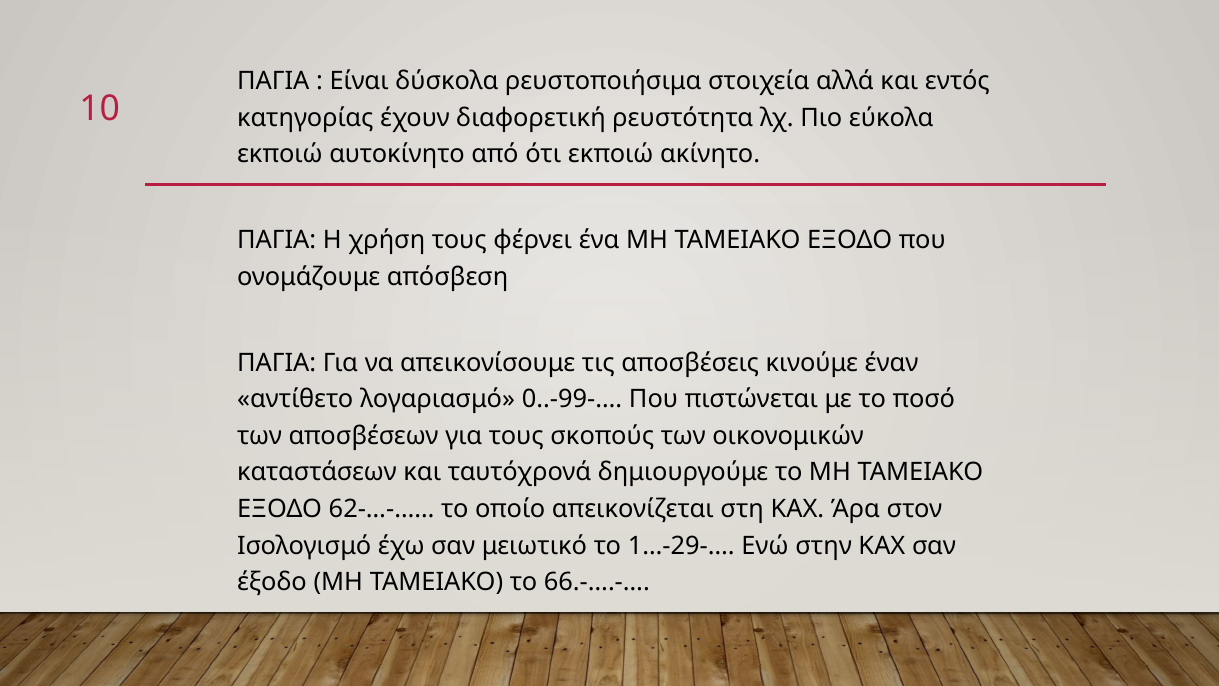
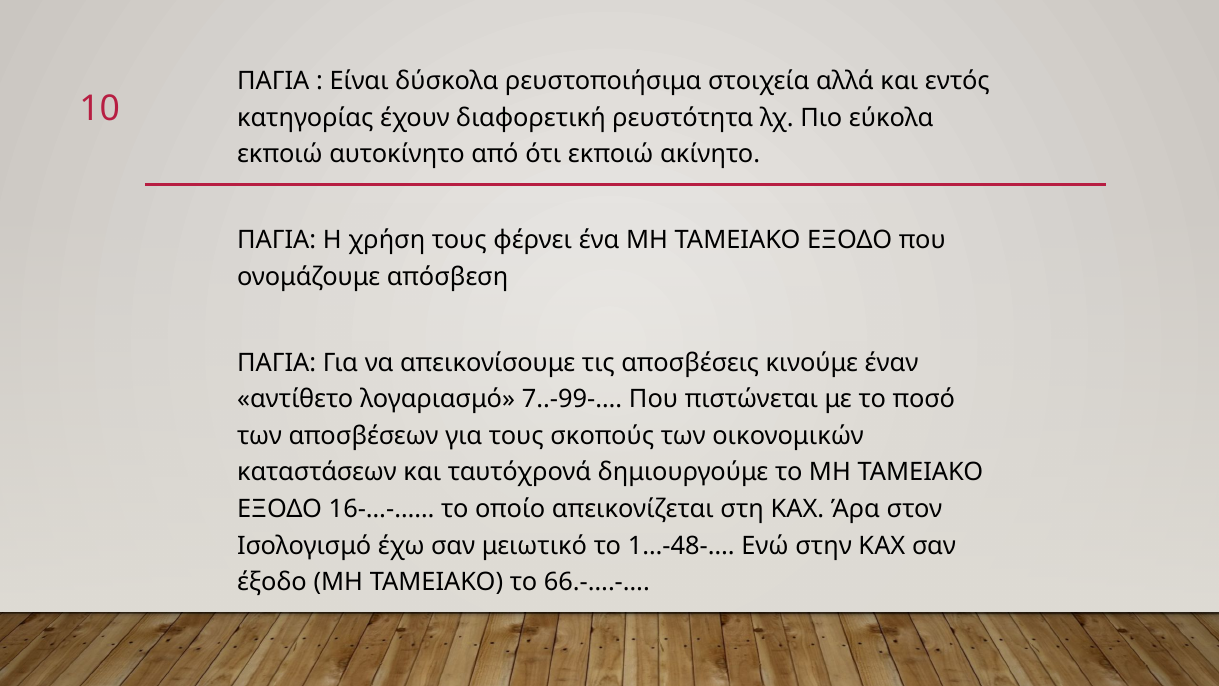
0..-99-…: 0..-99-… -> 7..-99-…
62-…-……: 62-…-…… -> 16-…-……
1…-29-…: 1…-29-… -> 1…-48-…
